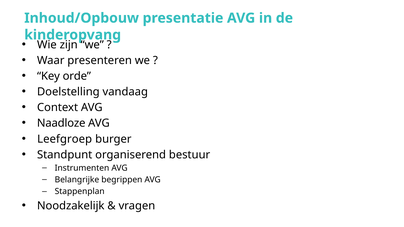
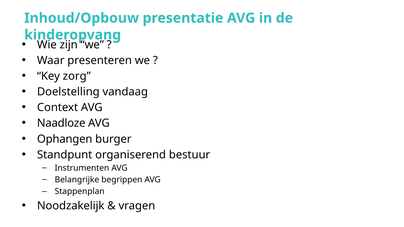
orde: orde -> zorg
Leefgroep: Leefgroep -> Ophangen
